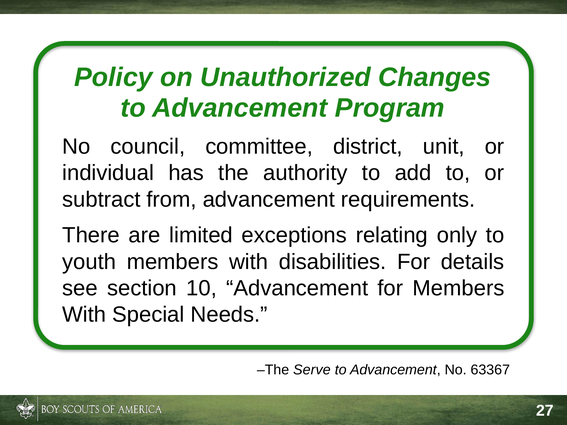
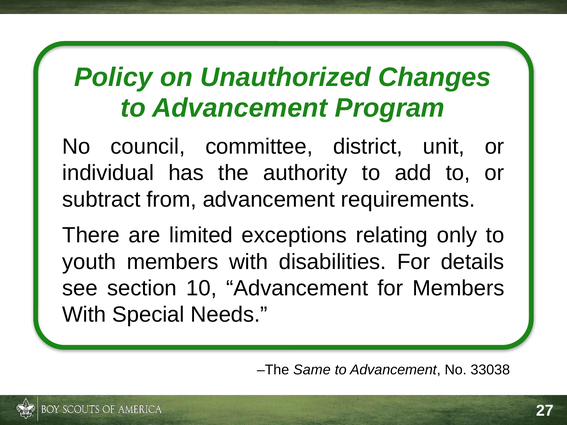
Serve: Serve -> Same
63367: 63367 -> 33038
